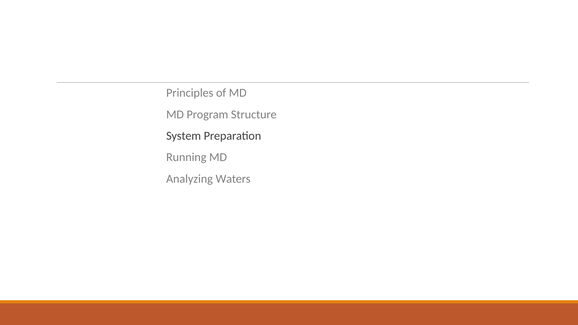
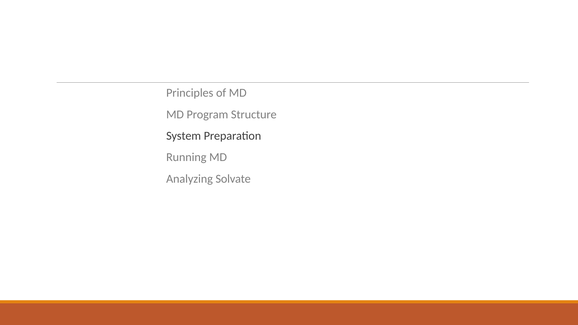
Waters: Waters -> Solvate
